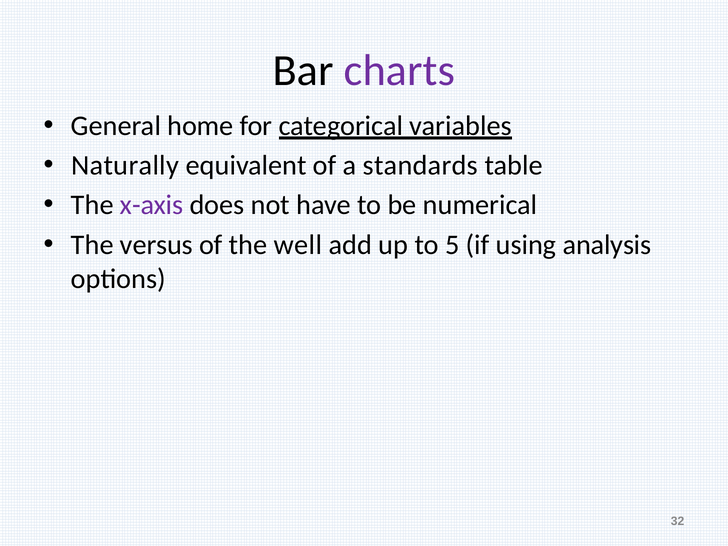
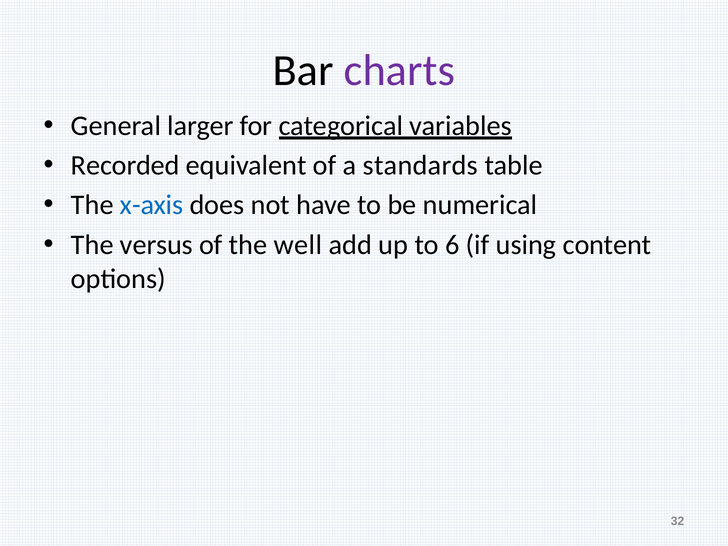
home: home -> larger
Naturally: Naturally -> Recorded
x-axis colour: purple -> blue
5: 5 -> 6
analysis: analysis -> content
